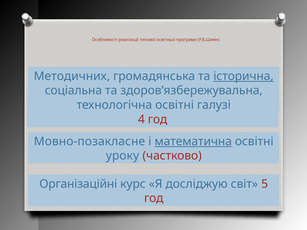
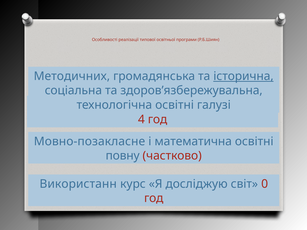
математична underline: present -> none
уроку: уроку -> повну
Організаційні: Організаційні -> Використанн
5: 5 -> 0
